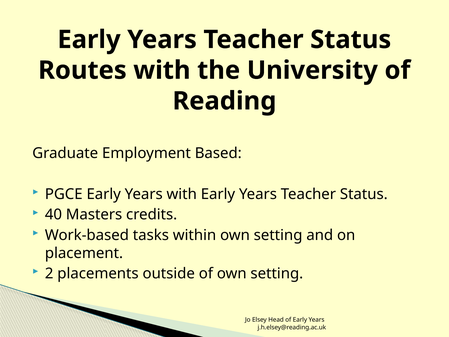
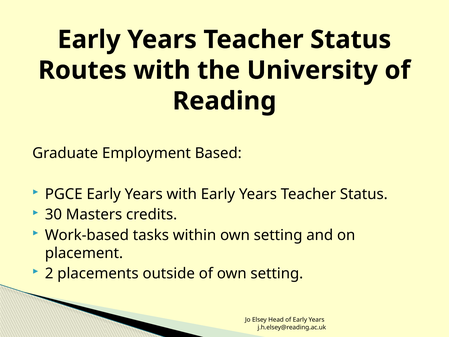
40: 40 -> 30
